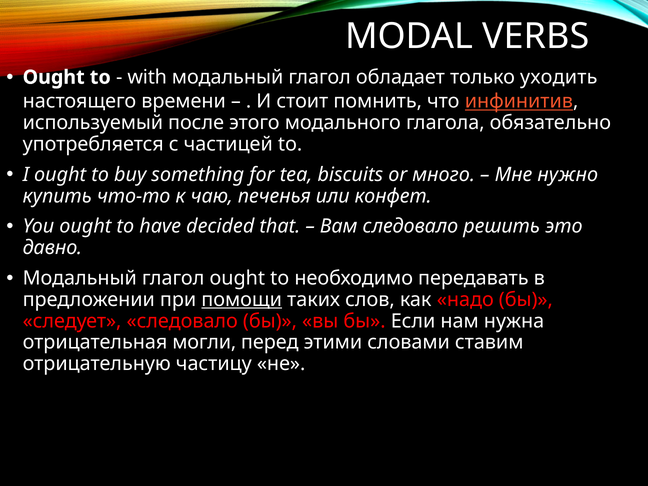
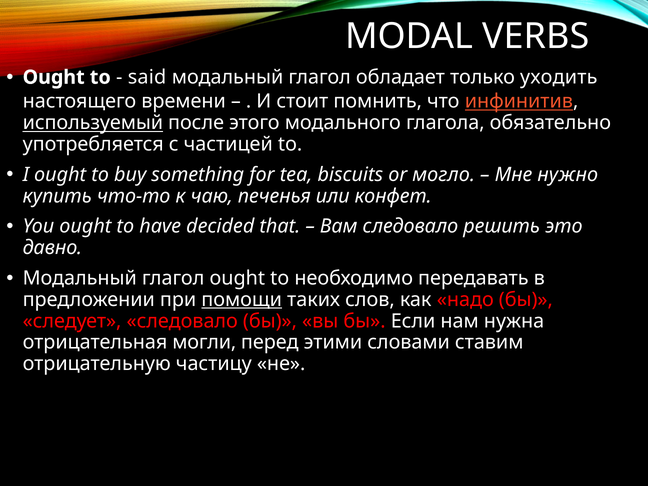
with: with -> said
используемый underline: none -> present
много: много -> могло
